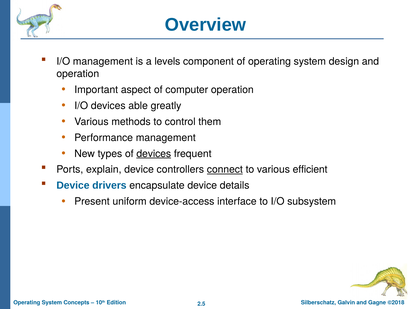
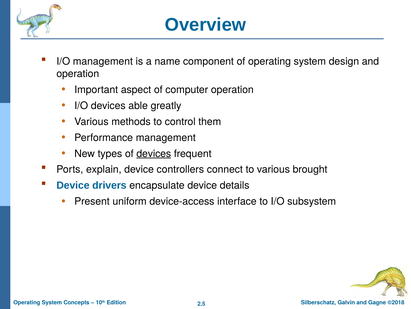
levels: levels -> name
connect underline: present -> none
efficient: efficient -> brought
